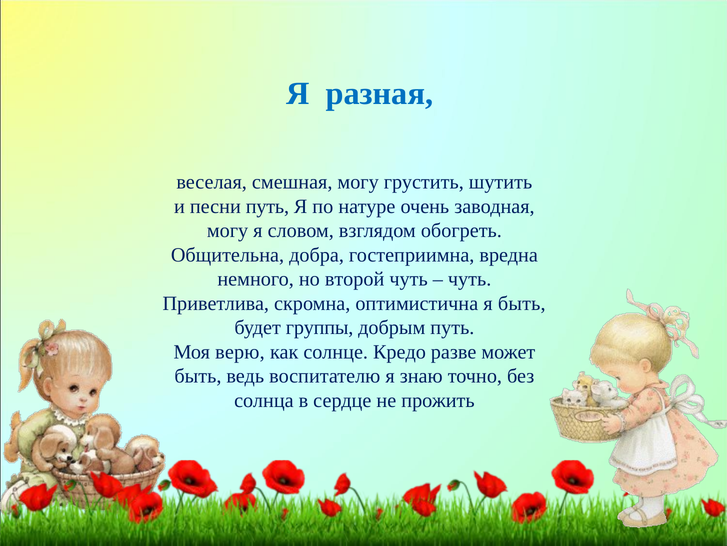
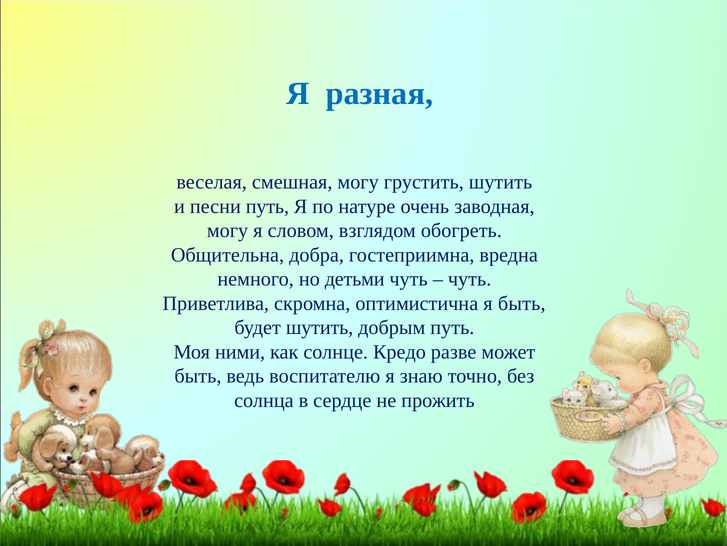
второй: второй -> детьми
будет группы: группы -> шутить
верю: верю -> ними
